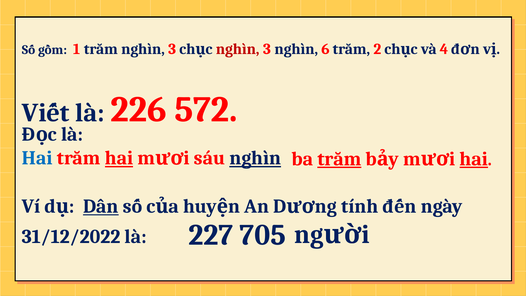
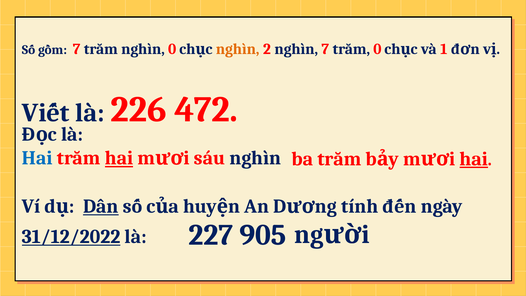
1 at (77, 49): 1 -> 7
nghìn 3: 3 -> 0
nghìn at (238, 49) colour: red -> orange
3 at (267, 49): 3 -> 2
nghìn 6: 6 -> 7
trăm 2: 2 -> 0
4: 4 -> 1
572: 572 -> 472
trăm at (339, 159) underline: present -> none
nghìn at (255, 158) underline: present -> none
705: 705 -> 905
31/12/2022 underline: none -> present
